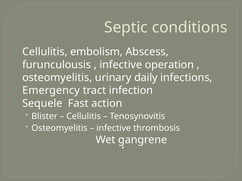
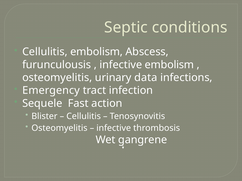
infective operation: operation -> embolism
daily: daily -> data
